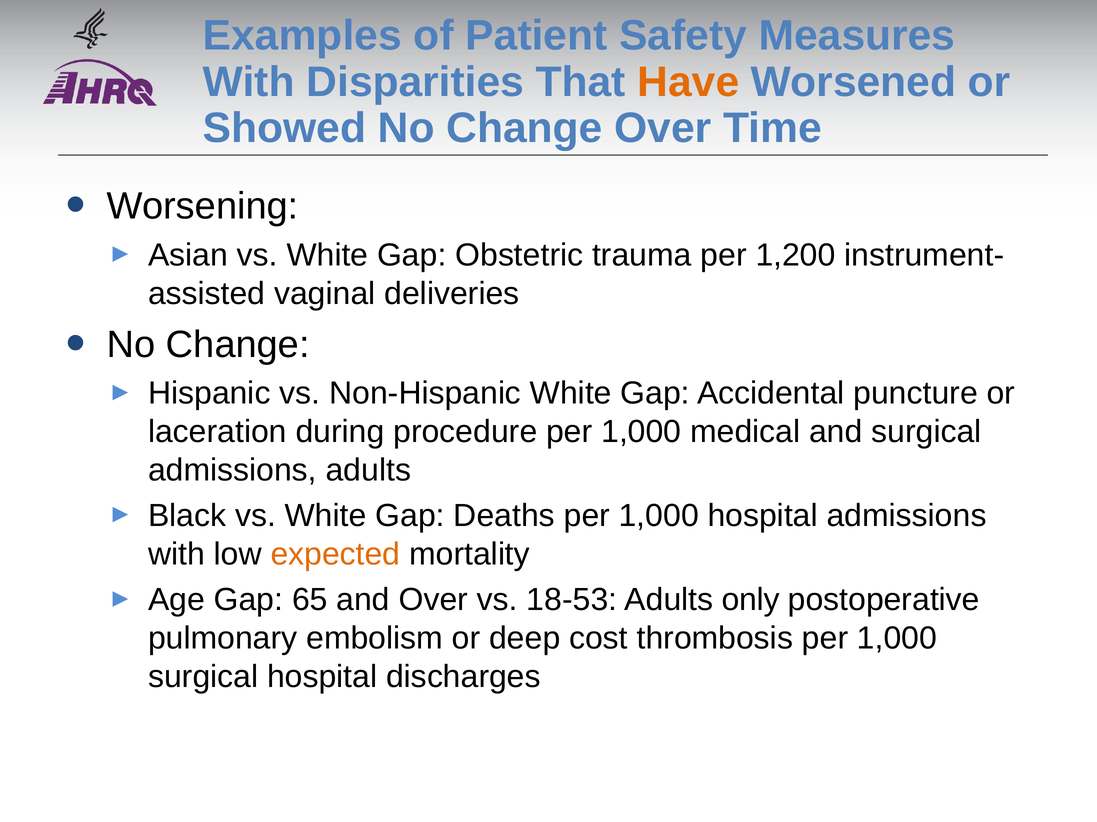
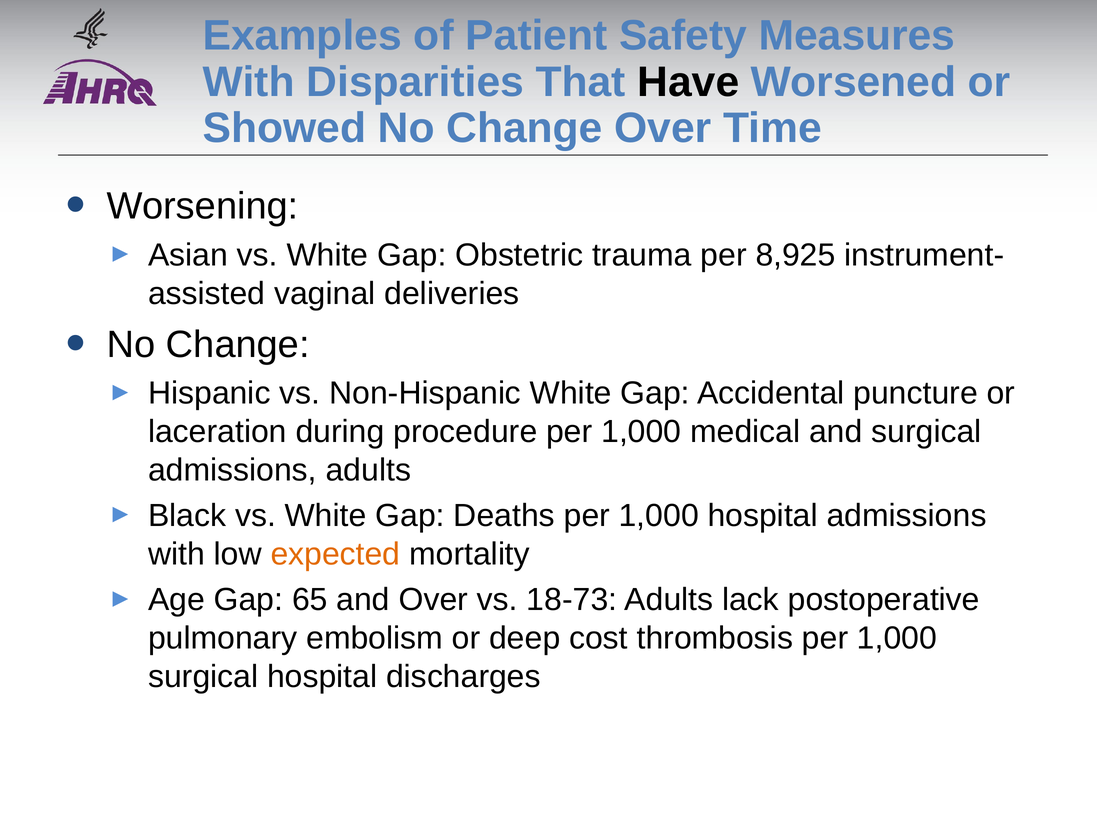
Have colour: orange -> black
1,200: 1,200 -> 8,925
18-53: 18-53 -> 18-73
only: only -> lack
